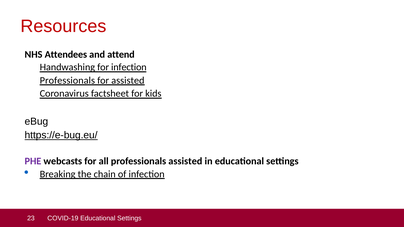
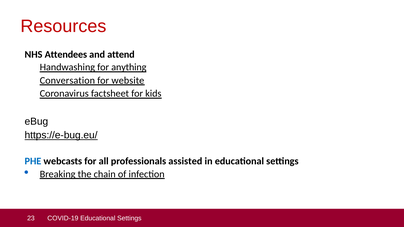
for infection: infection -> anything
Professionals at (67, 81): Professionals -> Conversation
for assisted: assisted -> website
PHE colour: purple -> blue
